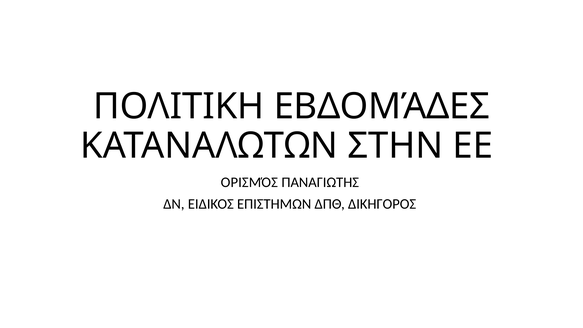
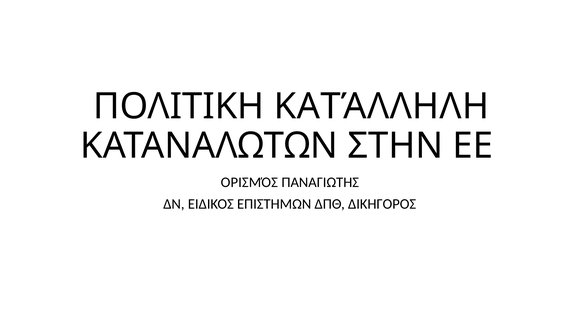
ΕΒΔΟΜΆΔΕΣ: ΕΒΔΟΜΆΔΕΣ -> ΚΑΤΆΛΛΗΛΗ
